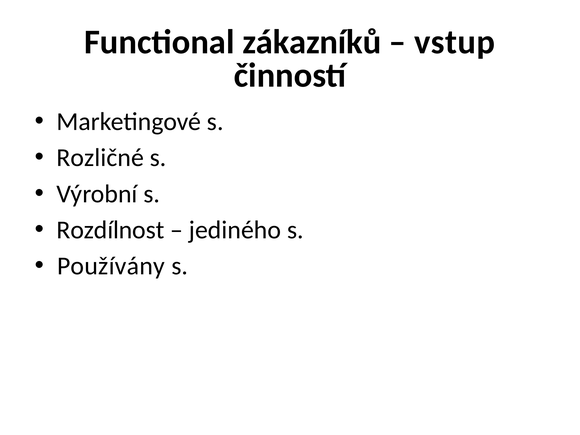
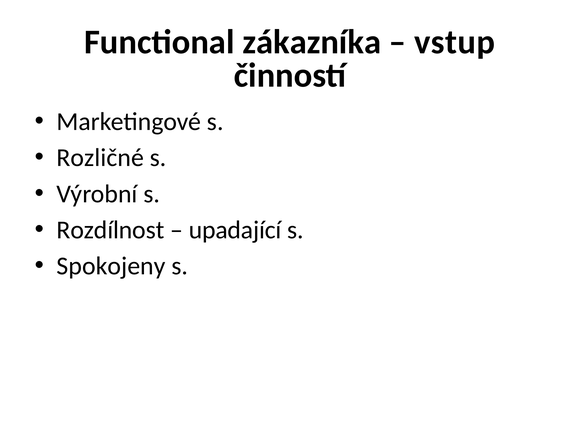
zákazníků: zákazníků -> zákazníka
jediného: jediného -> upadající
Používány: Používány -> Spokojeny
